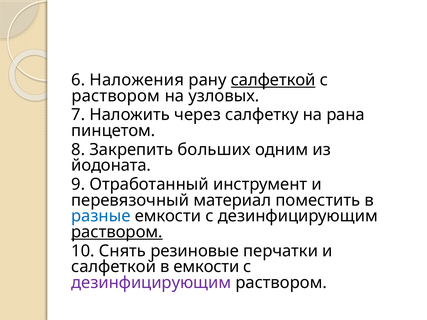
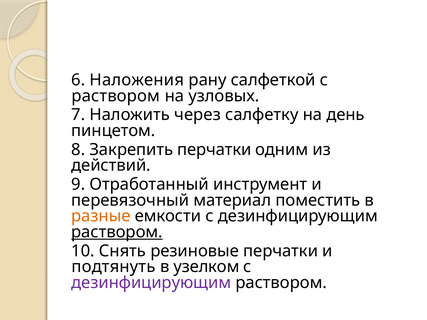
салфеткой at (273, 80) underline: present -> none
рана: рана -> день
Закрепить больших: больших -> перчатки
йодоната: йодоната -> действий
разные colour: blue -> orange
салфеткой at (114, 267): салфеткой -> подтянуть
в емкости: емкости -> узелком
